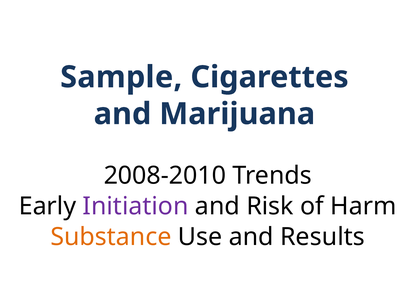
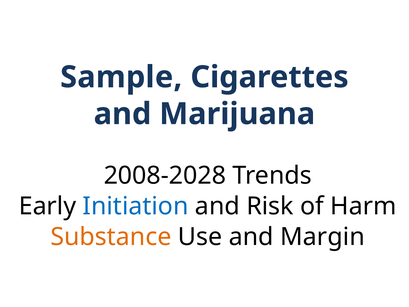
2008-2010: 2008-2010 -> 2008-2028
Initiation colour: purple -> blue
Results: Results -> Margin
